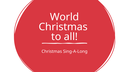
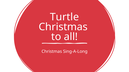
World: World -> Turtle
